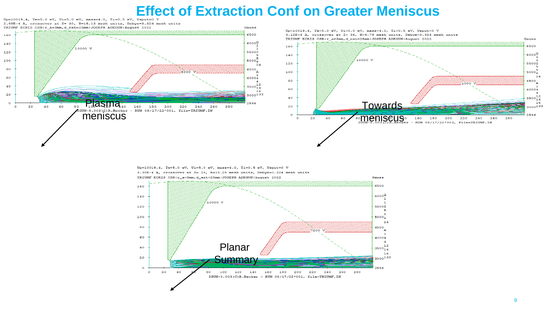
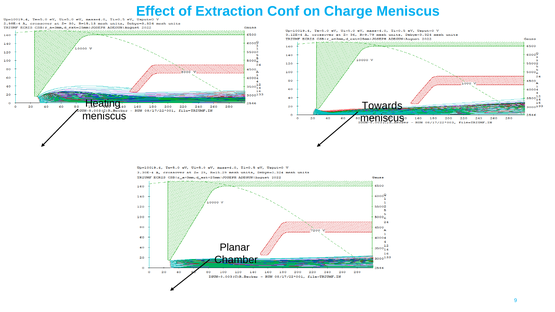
Greater: Greater -> Charge
Plasma: Plasma -> Heating
Summary: Summary -> Chamber
